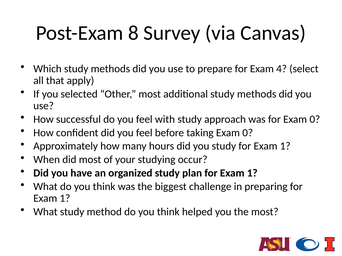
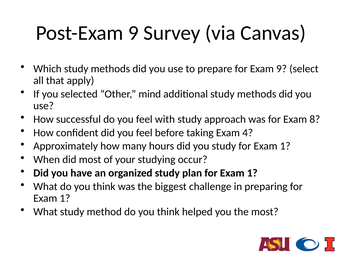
Post-Exam 8: 8 -> 9
Exam 4: 4 -> 9
Other most: most -> mind
for Exam 0: 0 -> 8
taking Exam 0: 0 -> 4
